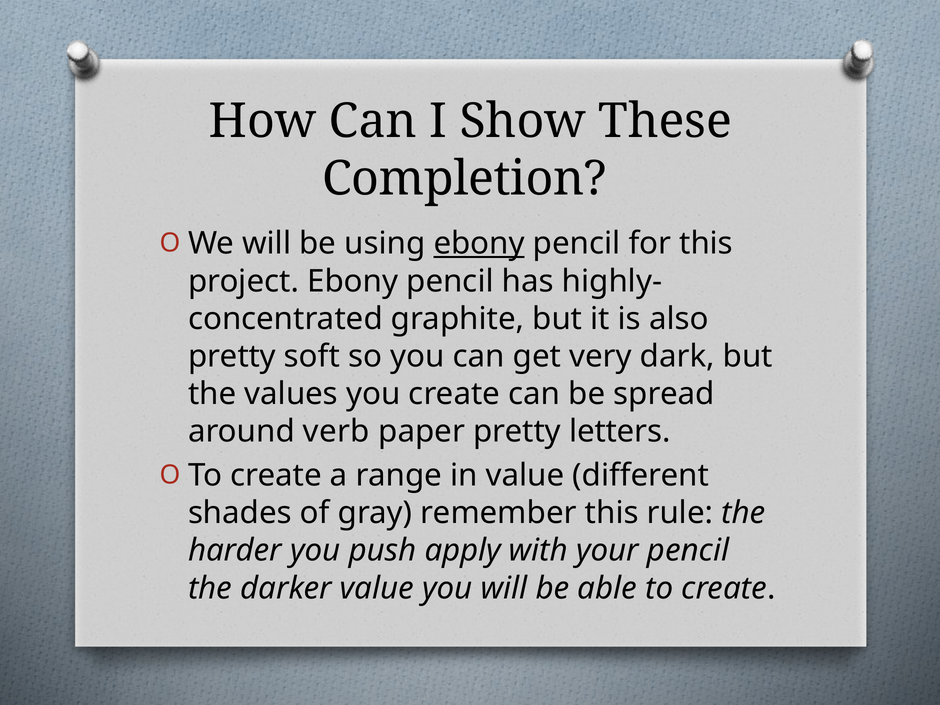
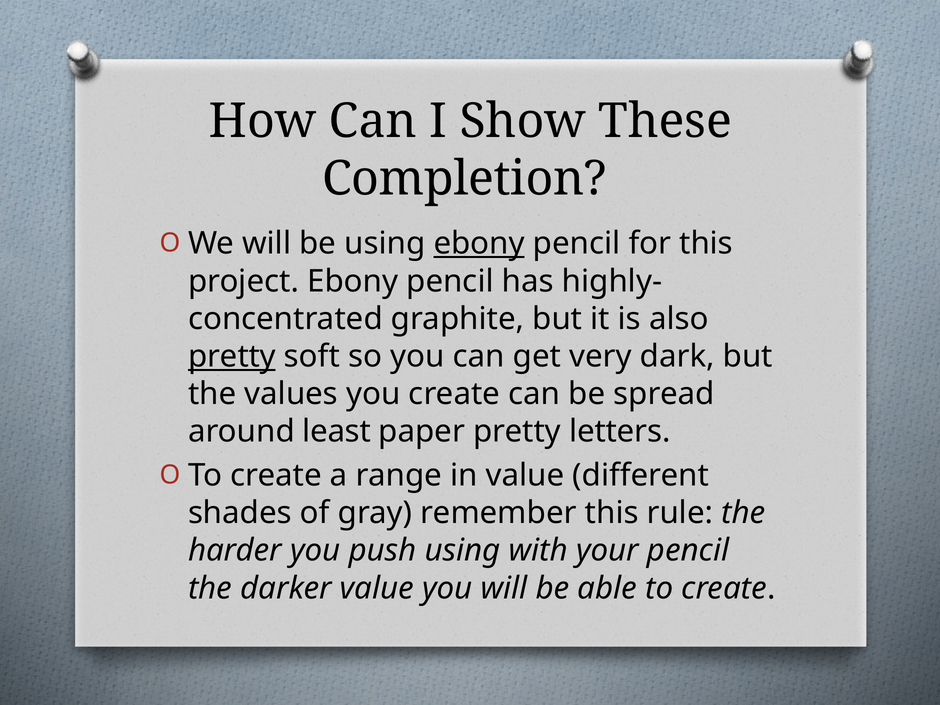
pretty at (232, 356) underline: none -> present
verb: verb -> least
push apply: apply -> using
